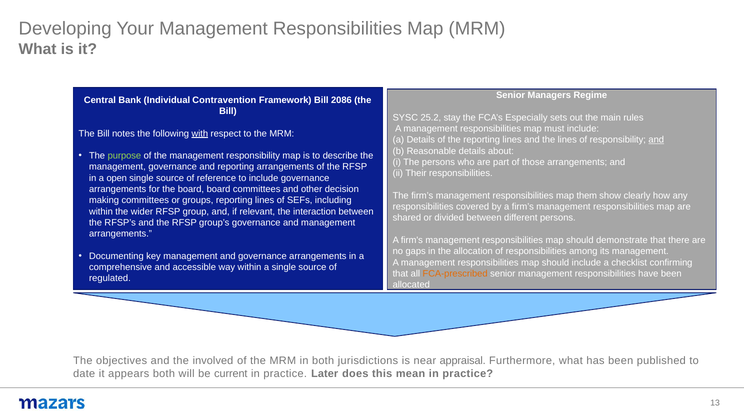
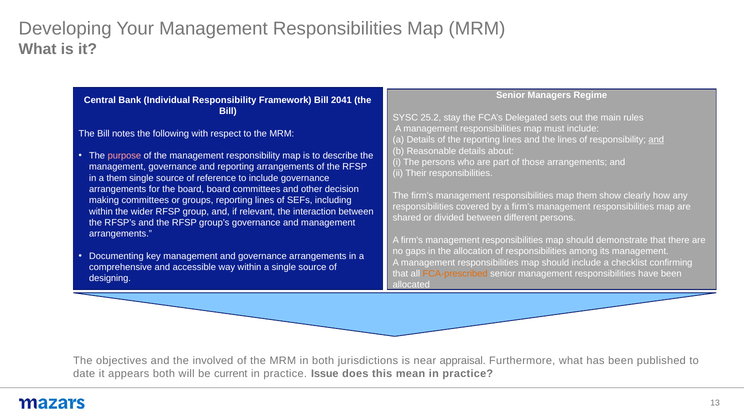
Individual Contravention: Contravention -> Responsibility
2086: 2086 -> 2041
Especially: Especially -> Delegated
with underline: present -> none
purpose colour: light green -> pink
a open: open -> them
regulated: regulated -> designing
Later: Later -> Issue
